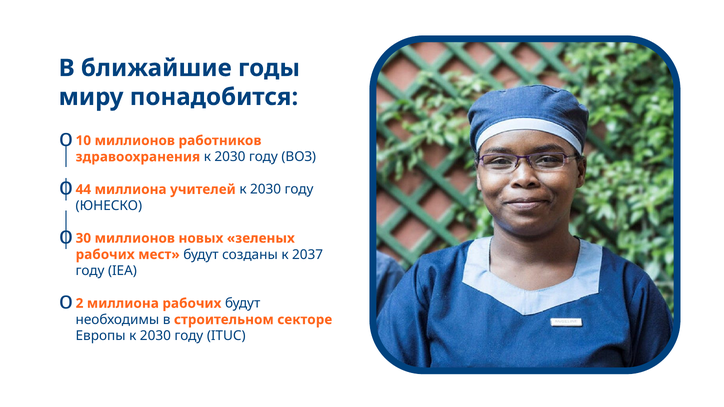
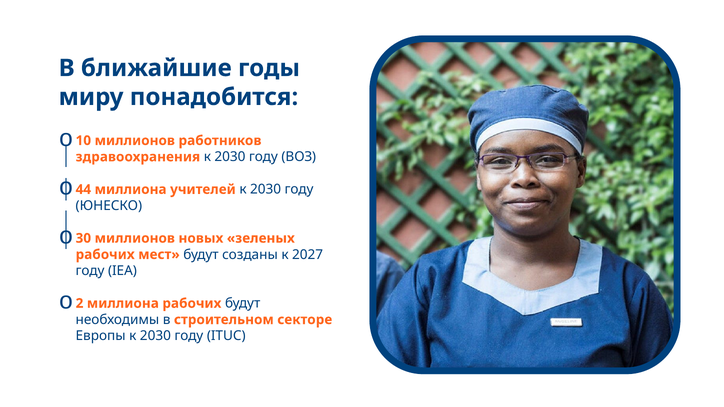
2037: 2037 -> 2027
